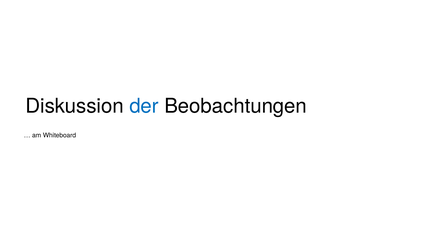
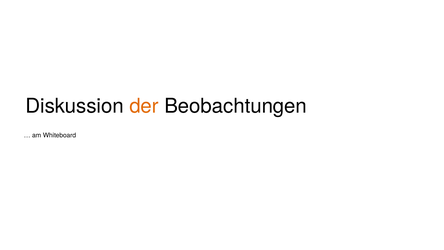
der colour: blue -> orange
